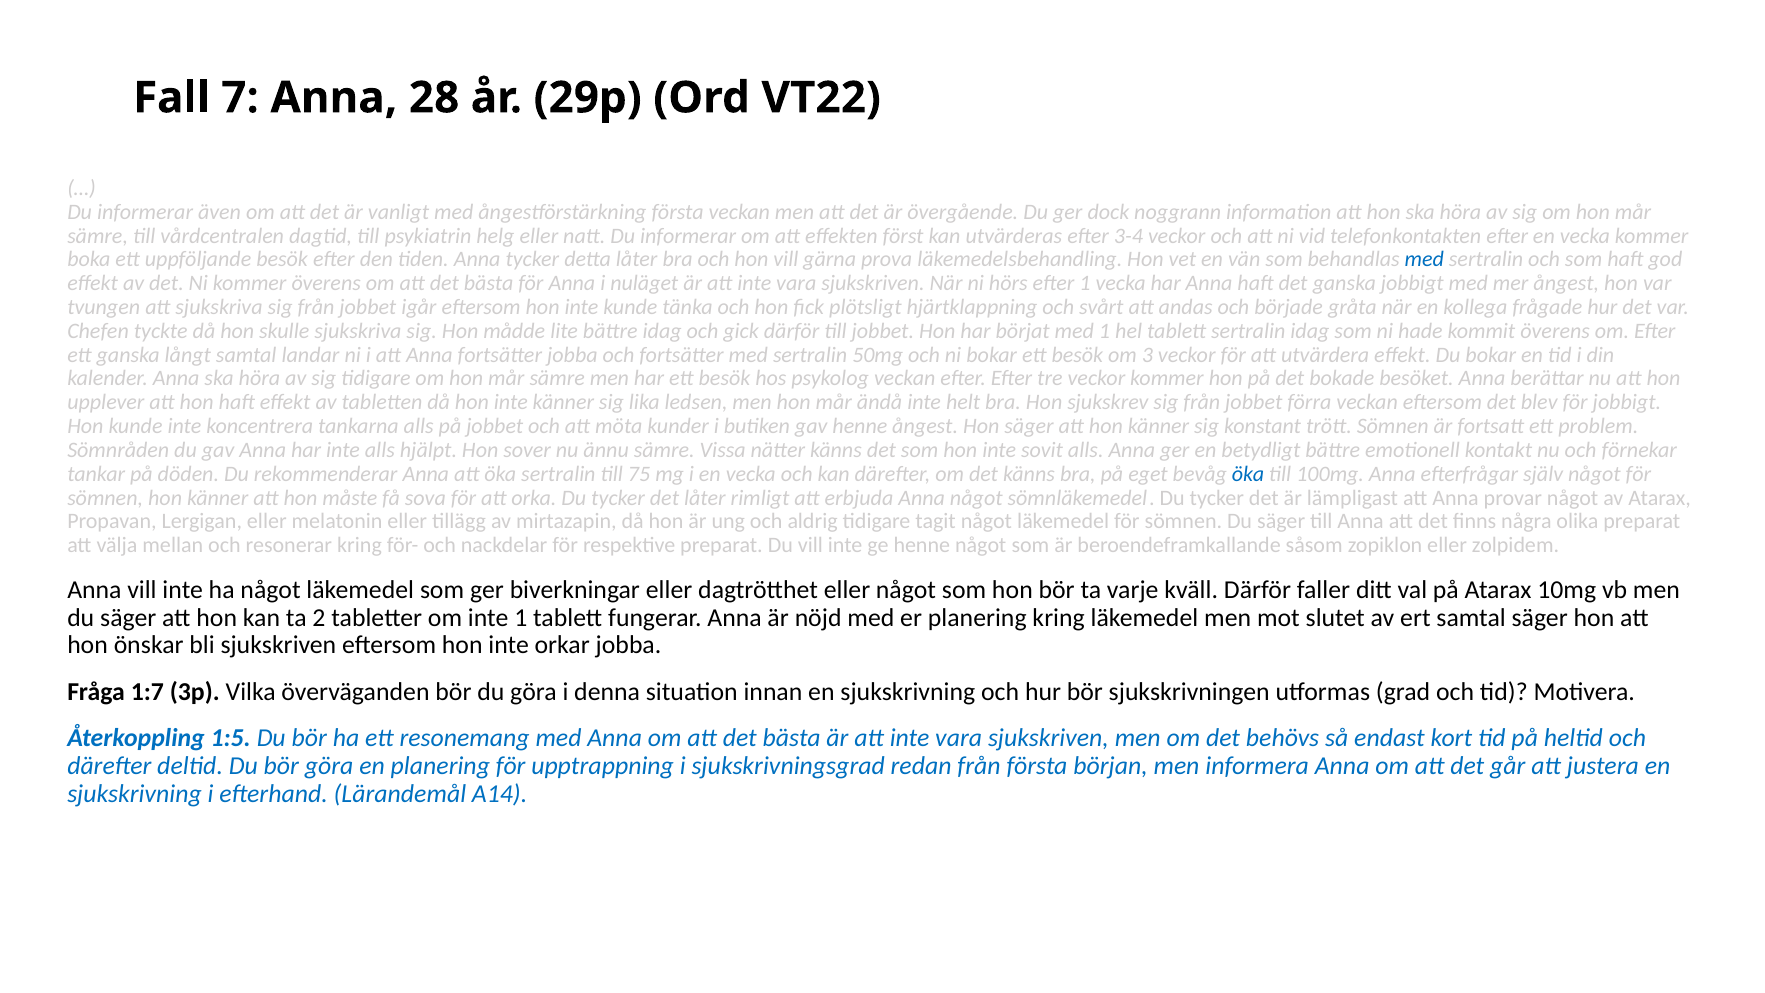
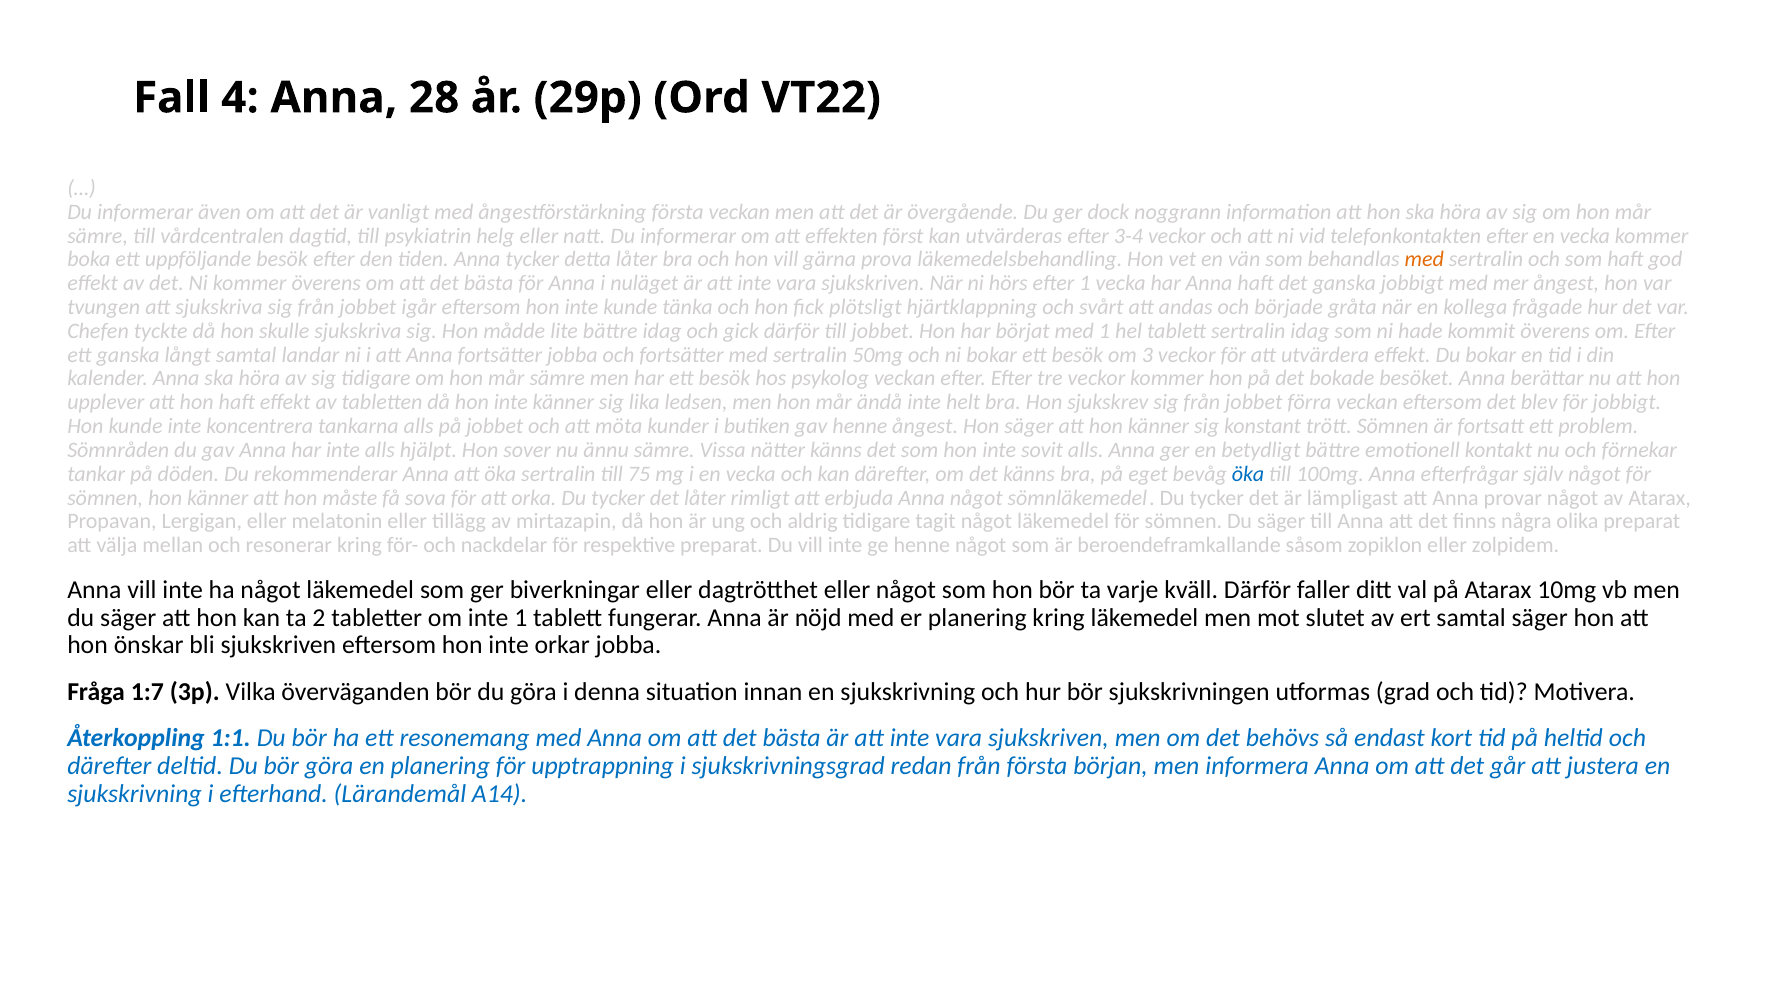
7: 7 -> 4
med at (1424, 260) colour: blue -> orange
1:5: 1:5 -> 1:1
